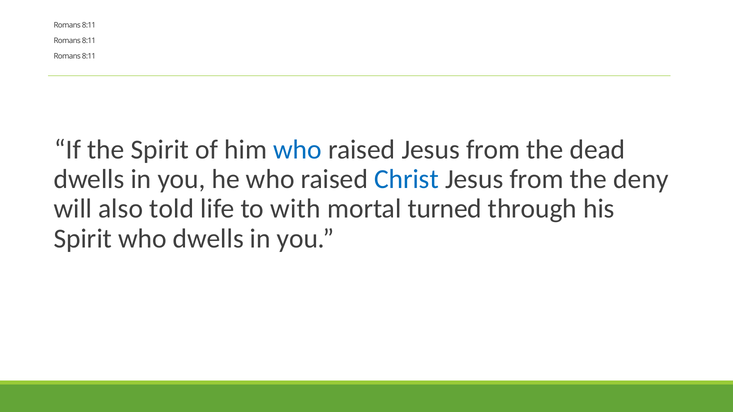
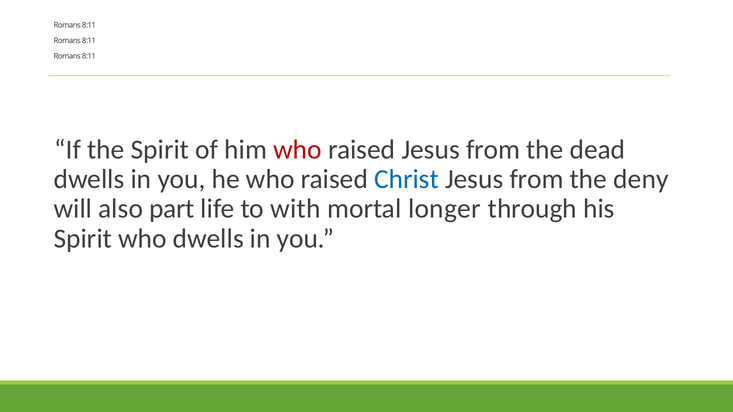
who at (298, 150) colour: blue -> red
told: told -> part
turned: turned -> longer
